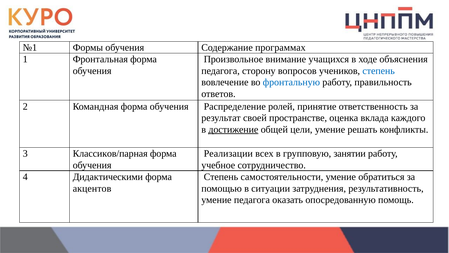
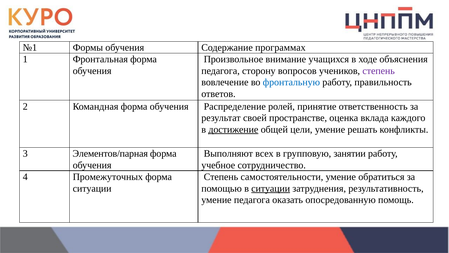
степень at (379, 71) colour: blue -> purple
Классиков/парная: Классиков/парная -> Элементов/парная
Реализации: Реализации -> Выполняют
Дидактическими: Дидактическими -> Промежуточных
акцентов at (92, 188): акцентов -> ситуации
ситуации at (271, 188) underline: none -> present
